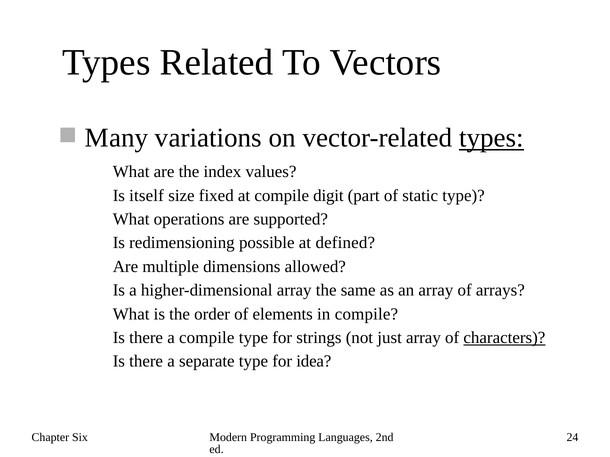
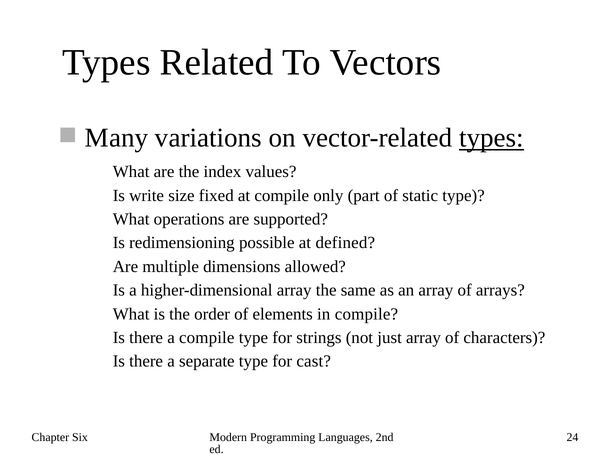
itself: itself -> write
digit: digit -> only
characters underline: present -> none
idea: idea -> cast
